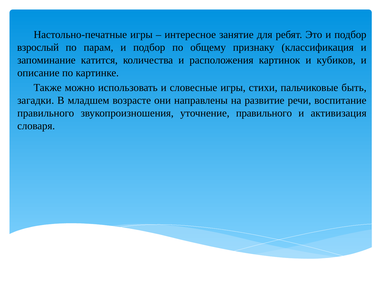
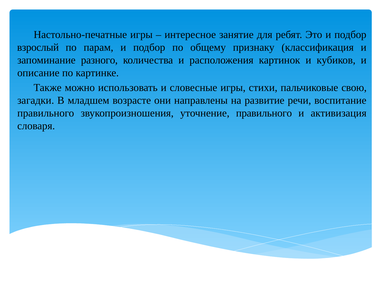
катится: катится -> разного
быть: быть -> свою
